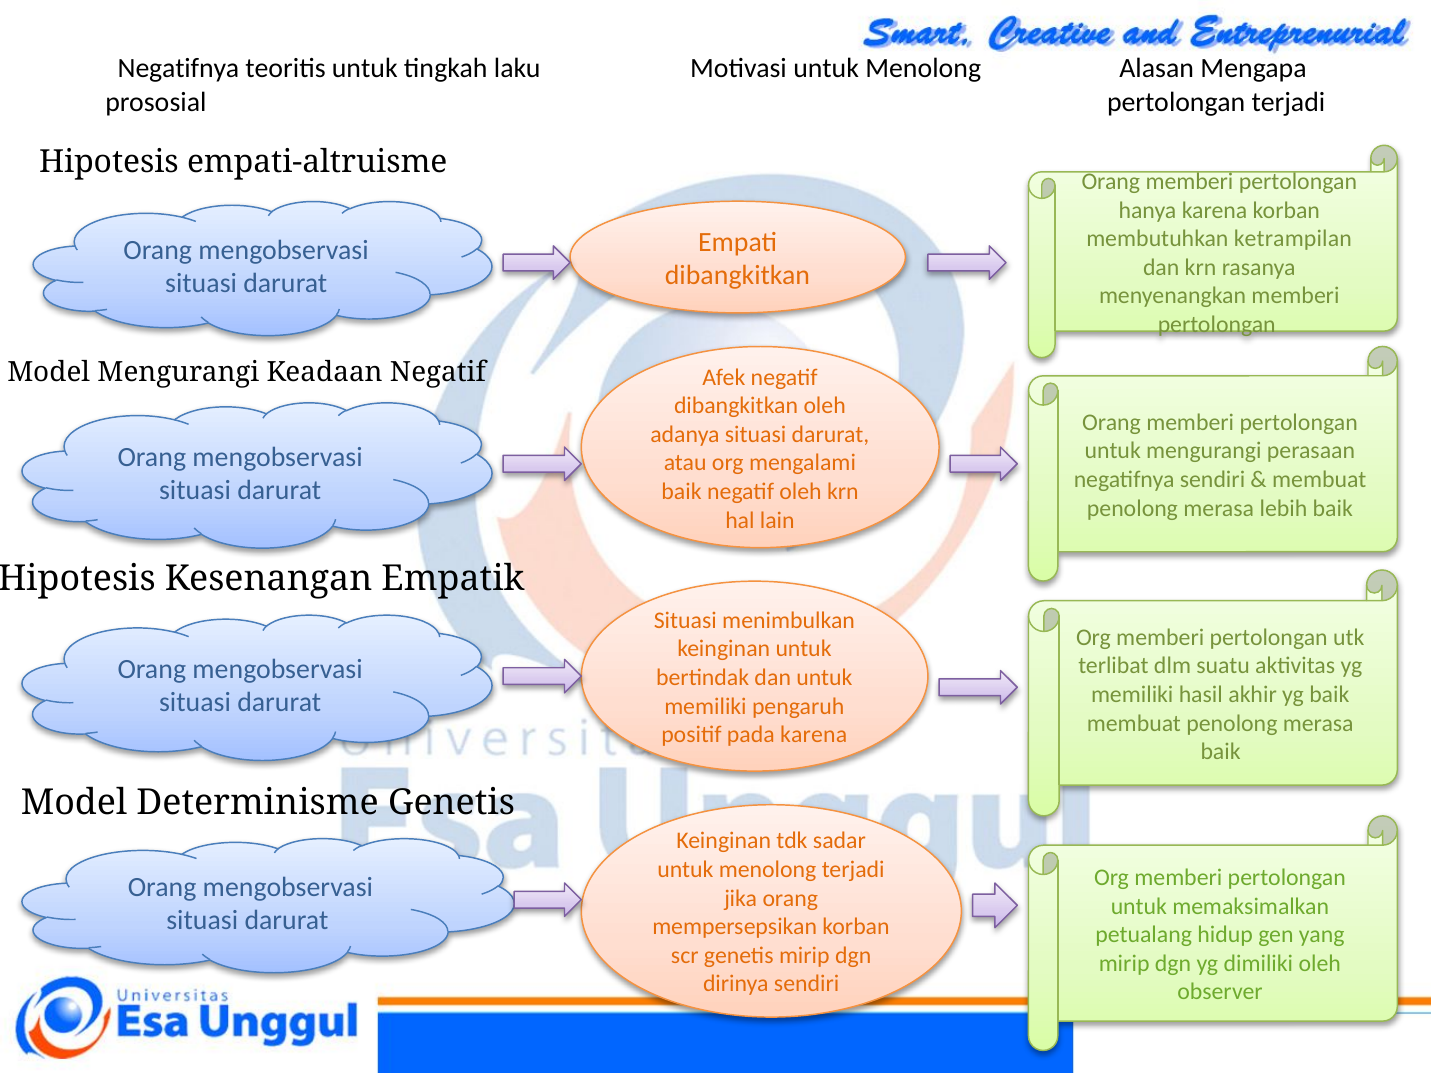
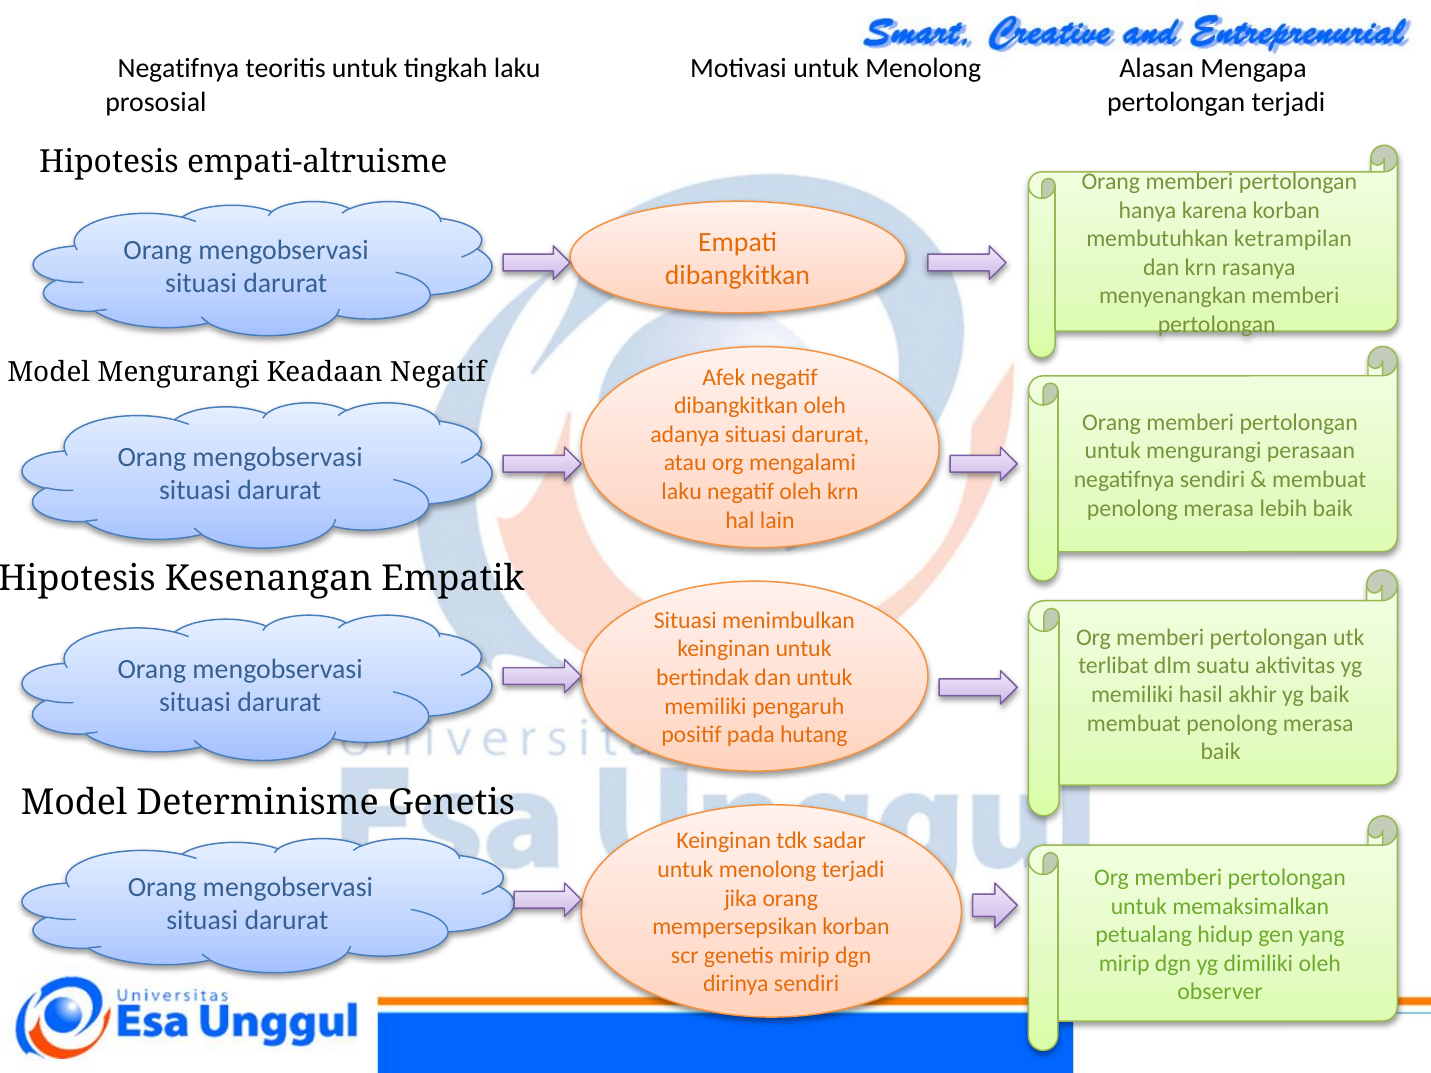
baik at (682, 492): baik -> laku
pada karena: karena -> hutang
